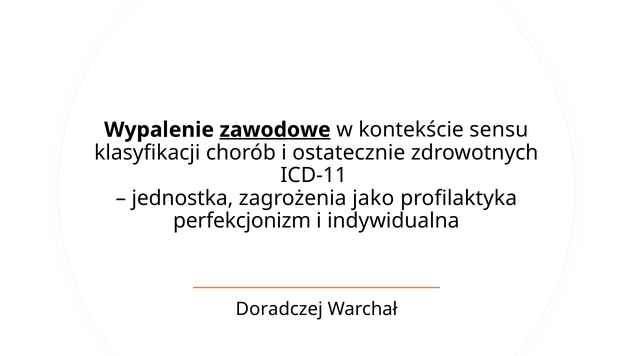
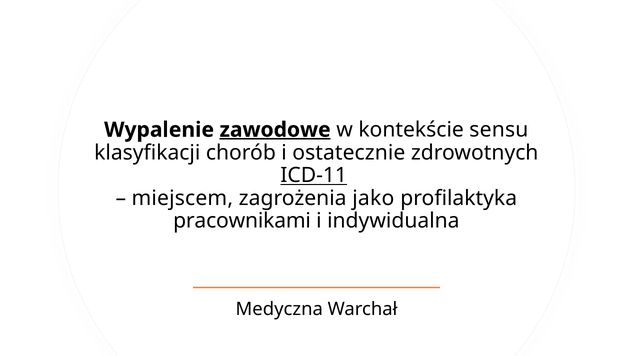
ICD-11 underline: none -> present
jednostka: jednostka -> miejscem
perfekcjonizm: perfekcjonizm -> pracownikami
Doradczej: Doradczej -> Medyczna
